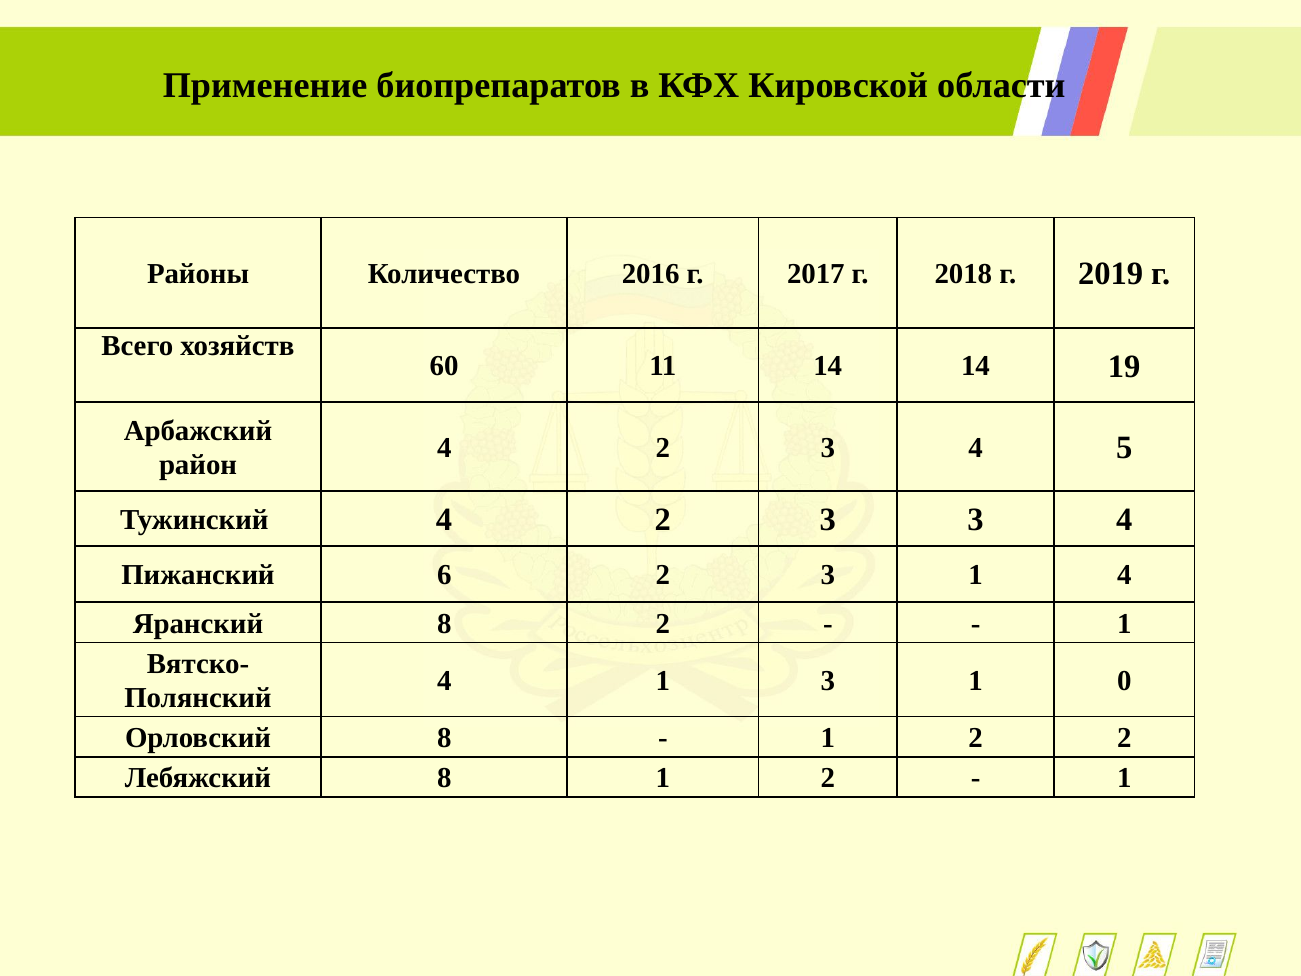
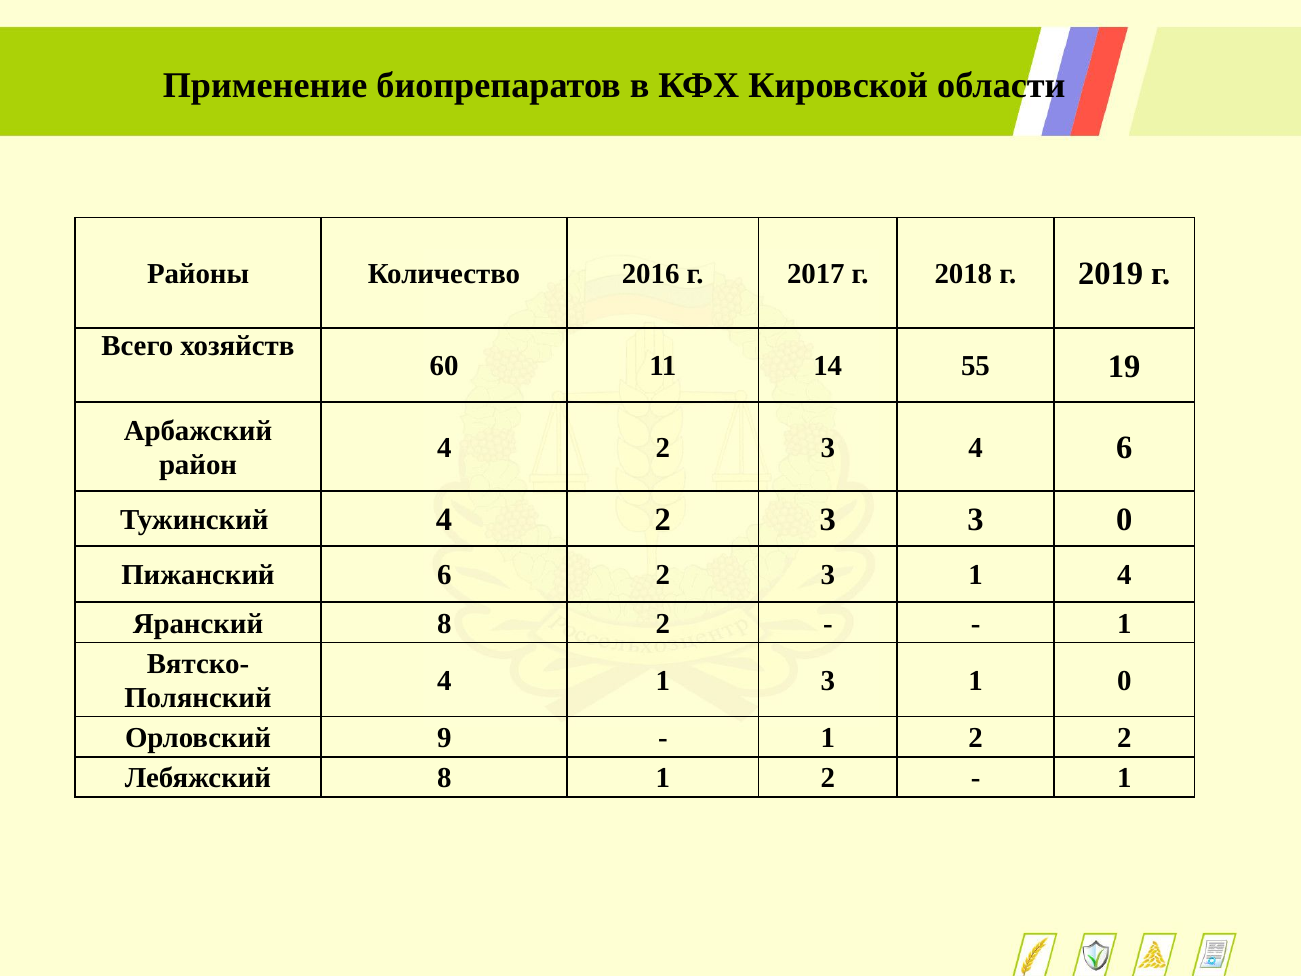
14 14: 14 -> 55
4 5: 5 -> 6
3 3 4: 4 -> 0
Орловский 8: 8 -> 9
